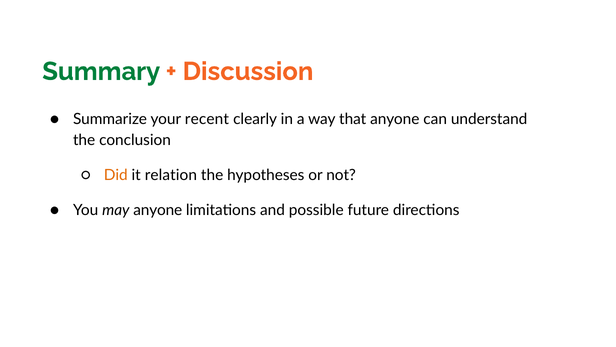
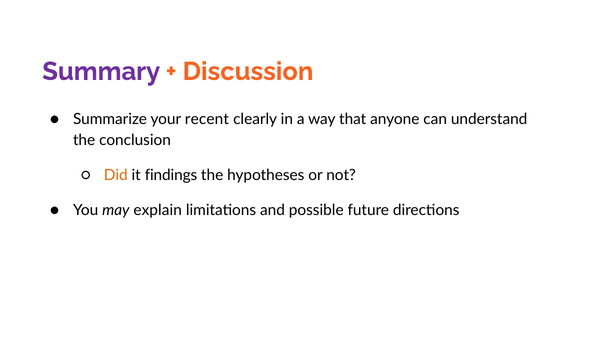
Summary colour: green -> purple
relation: relation -> findings
may anyone: anyone -> explain
